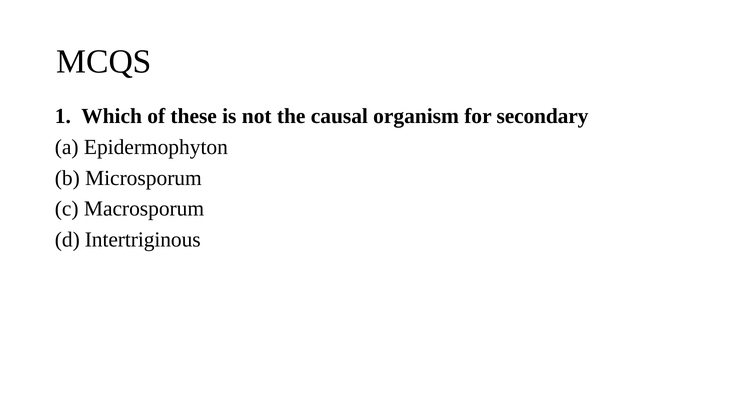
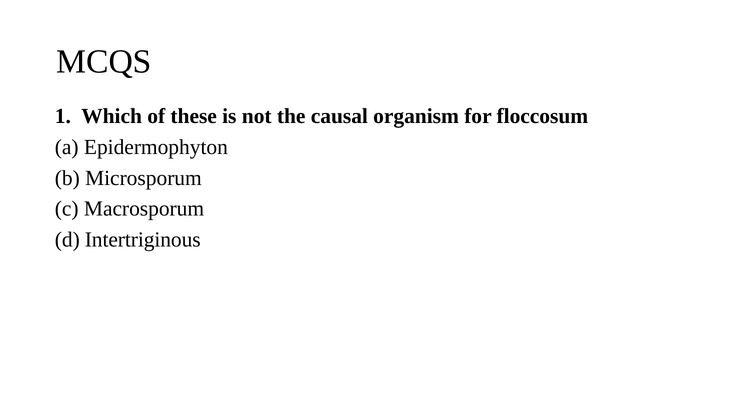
secondary: secondary -> floccosum
